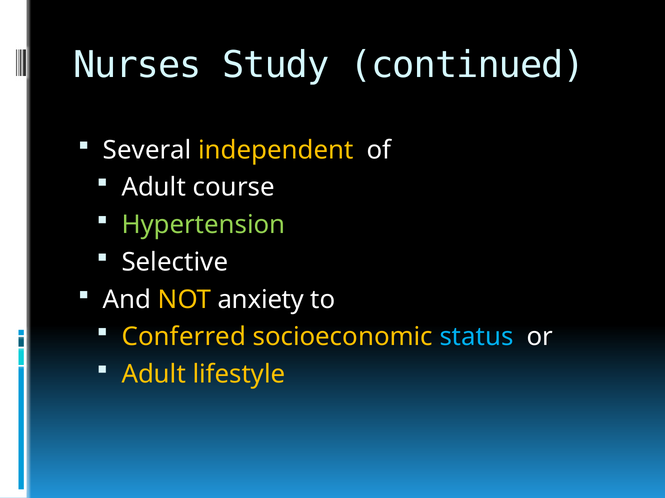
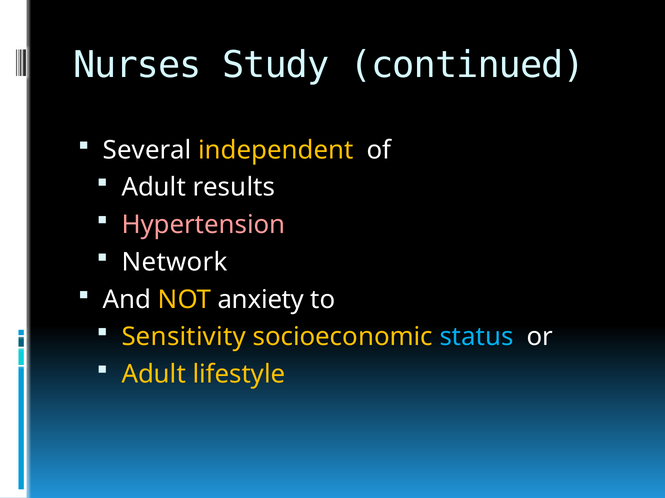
course: course -> results
Hypertension colour: light green -> pink
Selective: Selective -> Network
Conferred: Conferred -> Sensitivity
